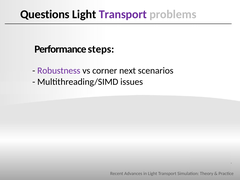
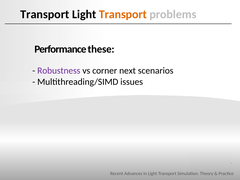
Questions at (45, 14): Questions -> Transport
Transport at (123, 14) colour: purple -> orange
steps: steps -> these
